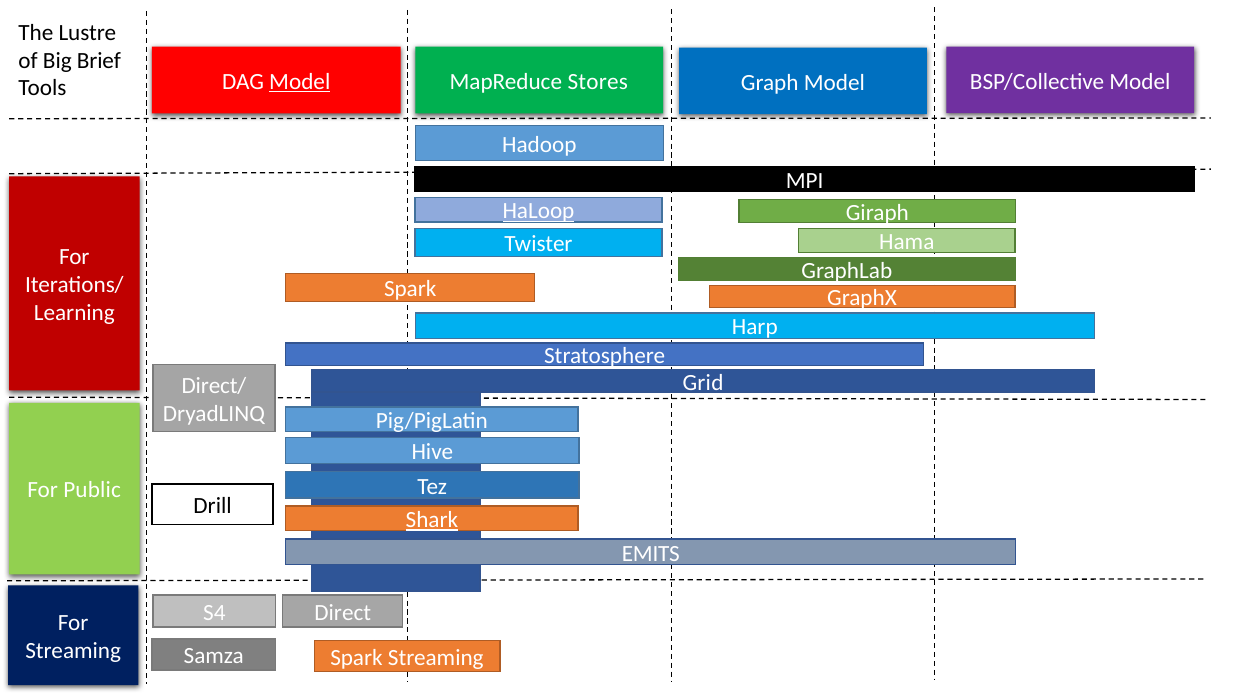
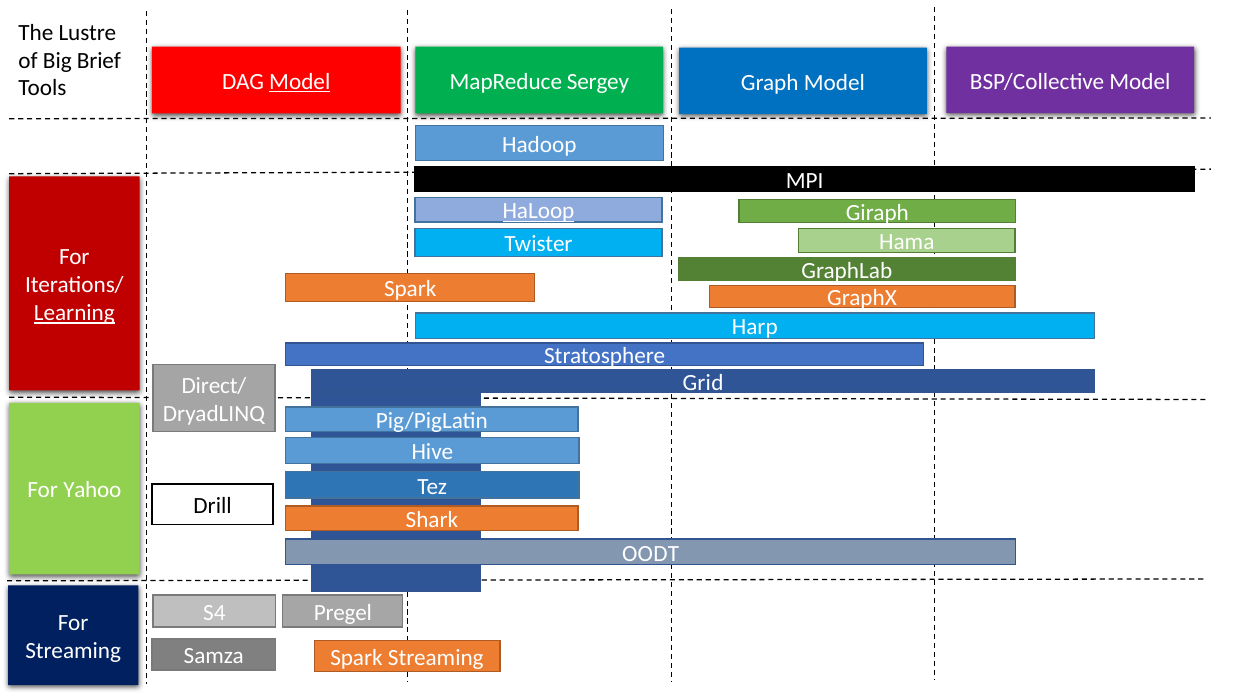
Stores: Stores -> Sergey
Learning underline: none -> present
Public: Public -> Yahoo
Shark underline: present -> none
EMITS: EMITS -> OODT
Direct: Direct -> Pregel
